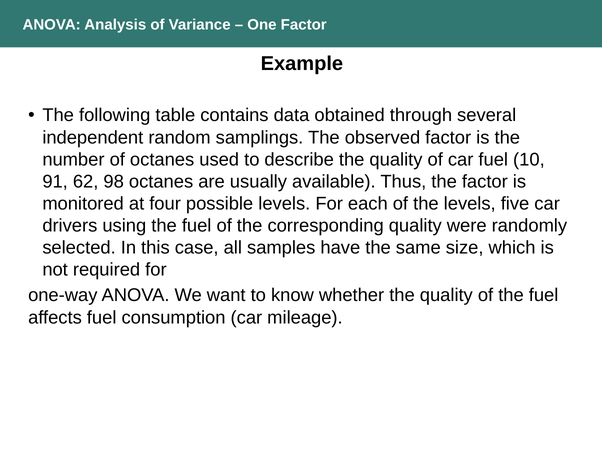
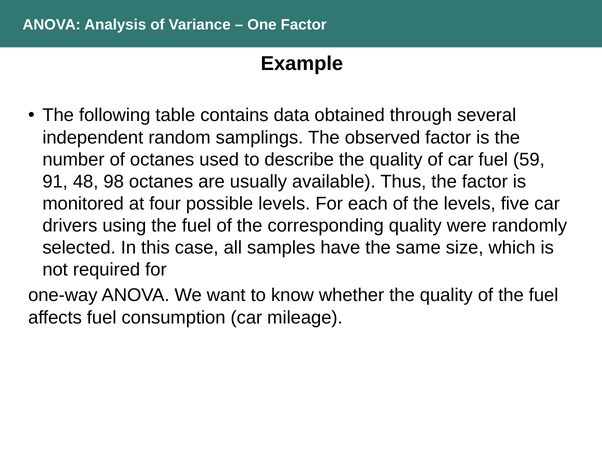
10: 10 -> 59
62: 62 -> 48
